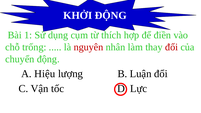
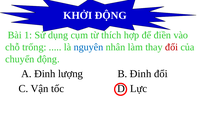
nguyên colour: red -> blue
A Hiệu: Hiệu -> Đinh
B Luận: Luận -> Đinh
